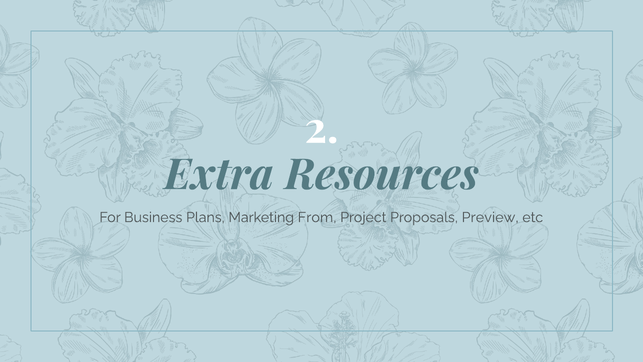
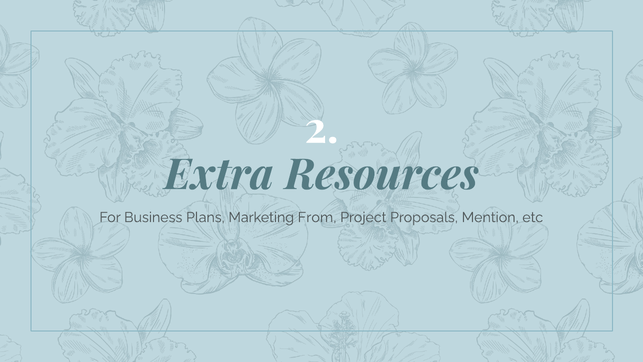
Preview: Preview -> Mention
